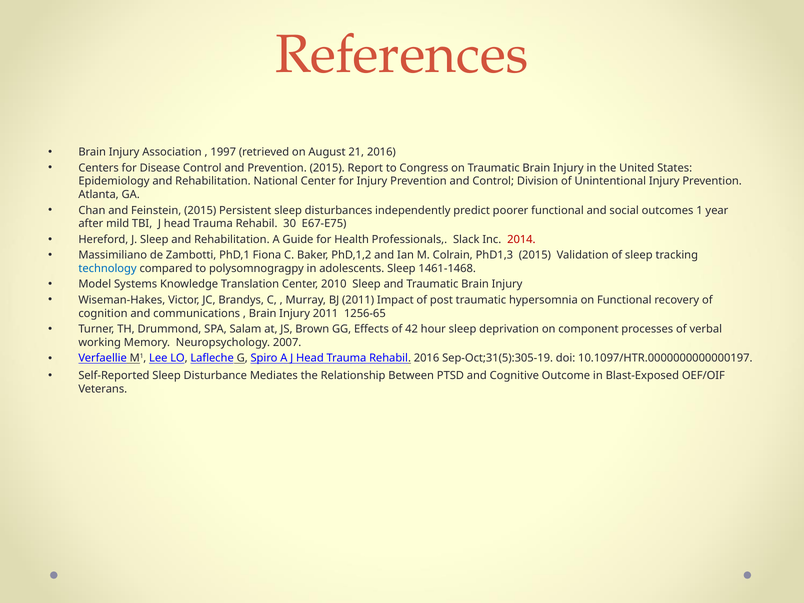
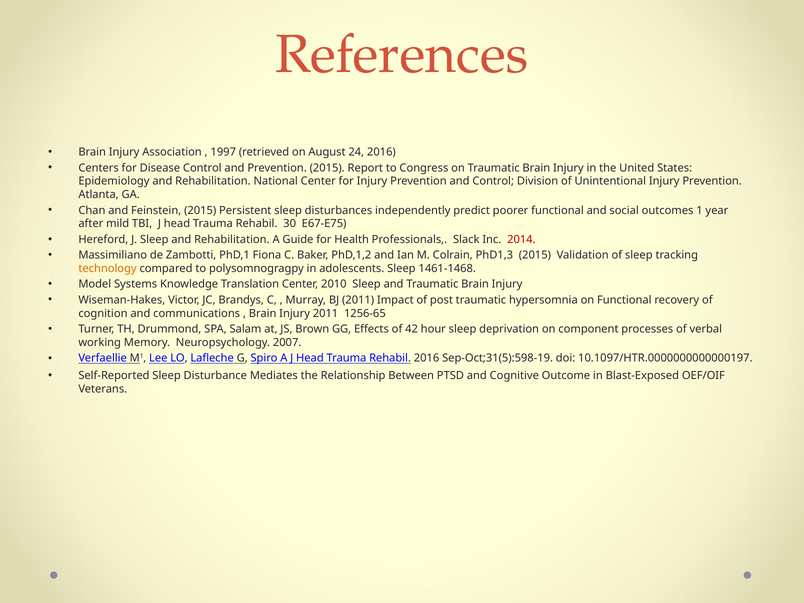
21: 21 -> 24
technology colour: blue -> orange
Sep-Oct;31(5):305-19: Sep-Oct;31(5):305-19 -> Sep-Oct;31(5):598-19
